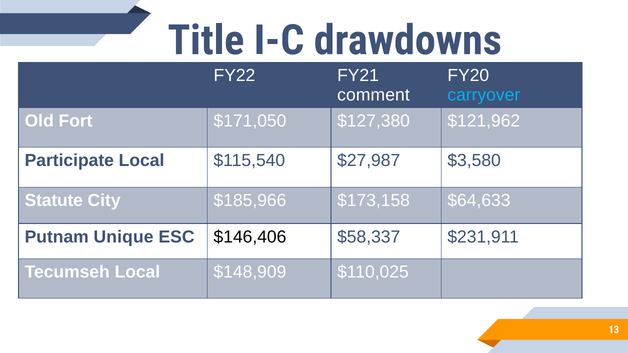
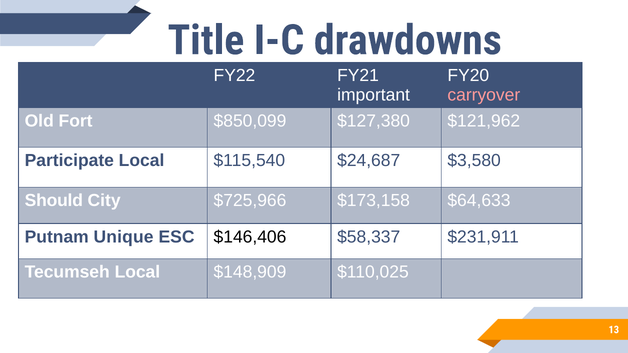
comment: comment -> important
carryover colour: light blue -> pink
$171,050: $171,050 -> $850,099
$27,987: $27,987 -> $24,687
Statute: Statute -> Should
$185,966: $185,966 -> $725,966
